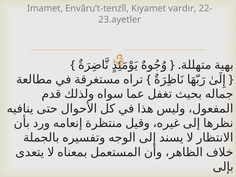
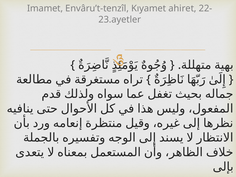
vardır: vardır -> ahiret
